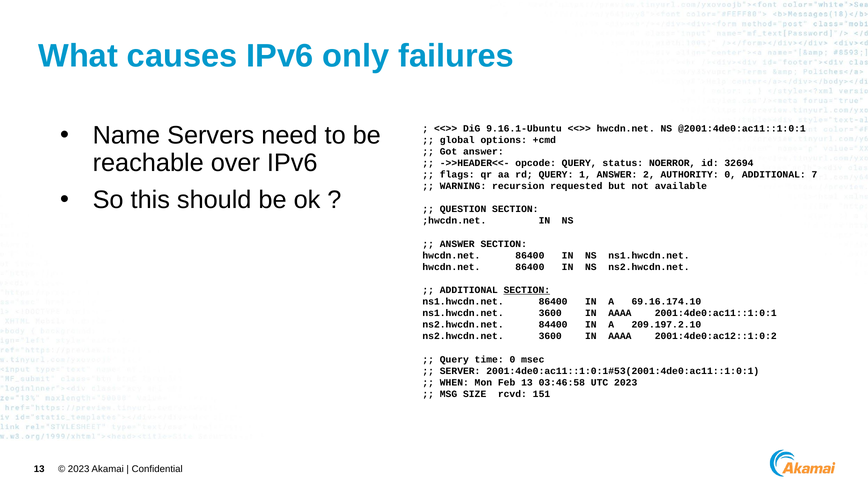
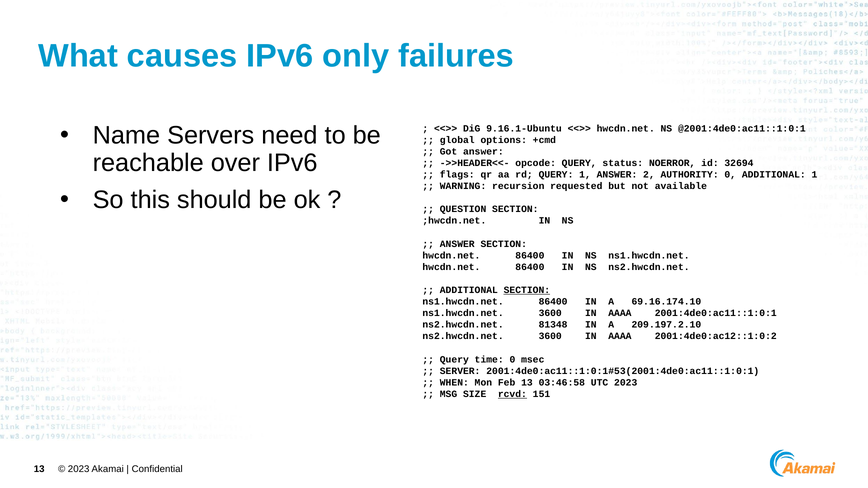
ADDITIONAL 7: 7 -> 1
84400: 84400 -> 81348
rcvd underline: none -> present
